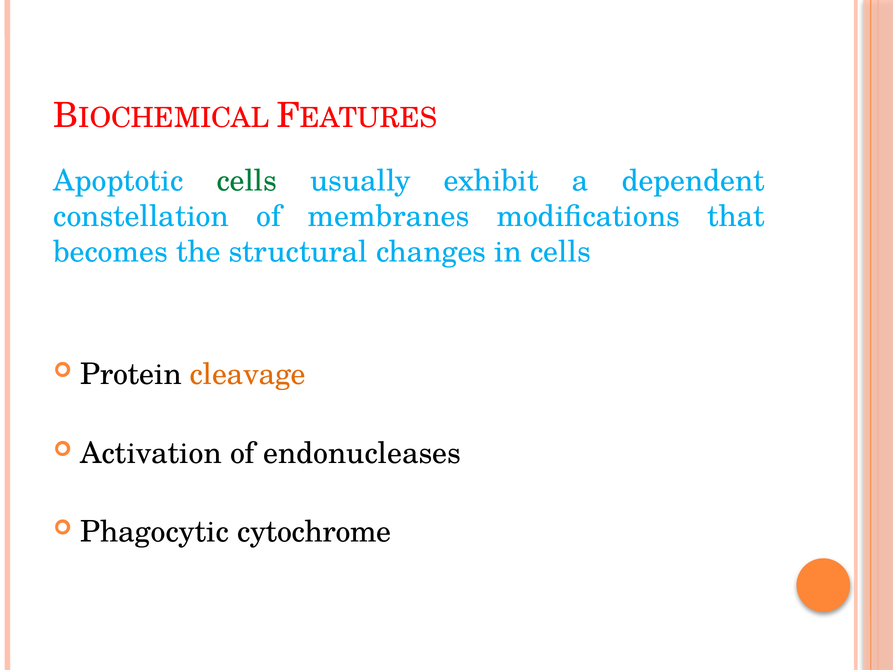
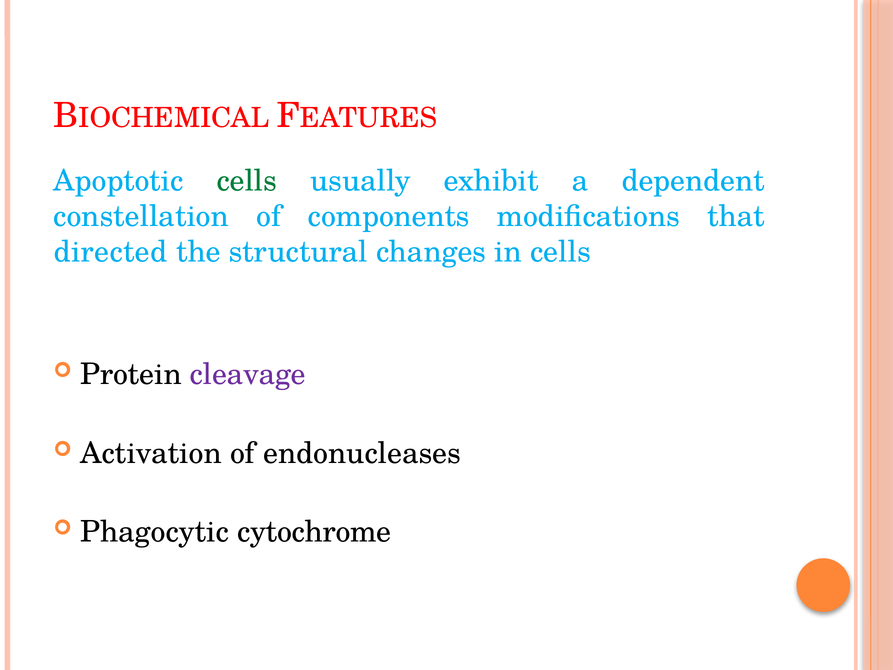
membranes: membranes -> components
becomes: becomes -> directed
cleavage colour: orange -> purple
